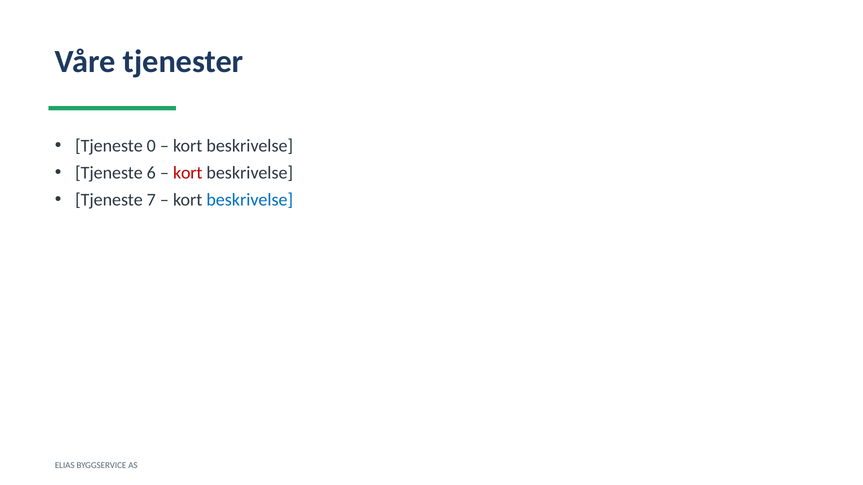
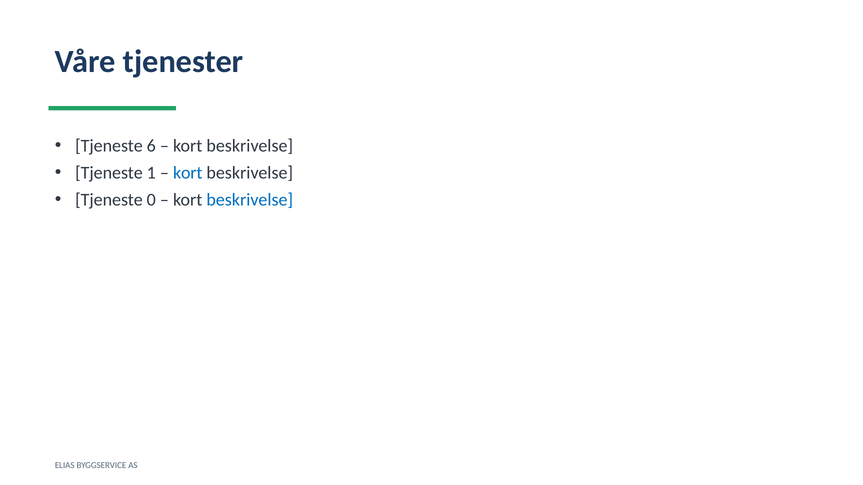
0: 0 -> 6
6: 6 -> 1
kort at (188, 173) colour: red -> blue
7: 7 -> 0
